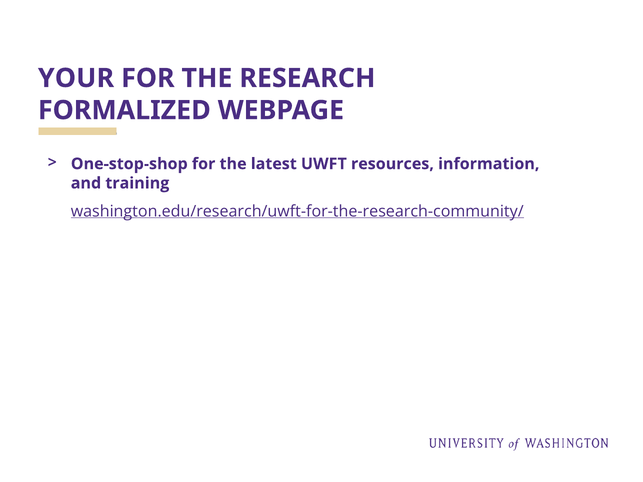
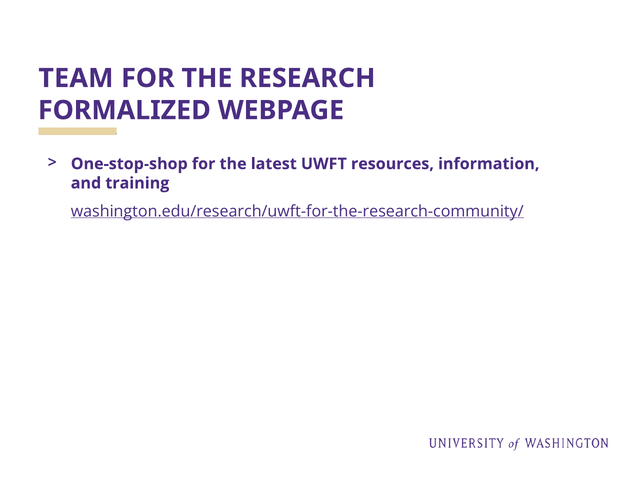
YOUR: YOUR -> TEAM
